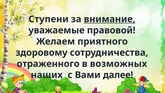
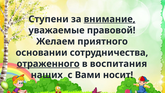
здоровому: здоровому -> основании
отраженного underline: none -> present
возможных: возможных -> воспитания
далее: далее -> носит
